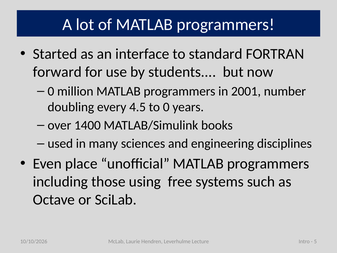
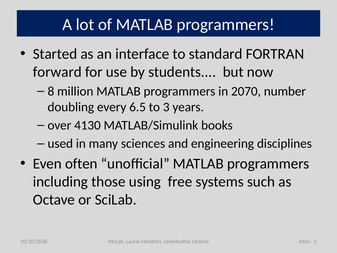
0 at (51, 91): 0 -> 8
2001: 2001 -> 2070
4.5: 4.5 -> 6.5
to 0: 0 -> 3
1400: 1400 -> 4130
place: place -> often
